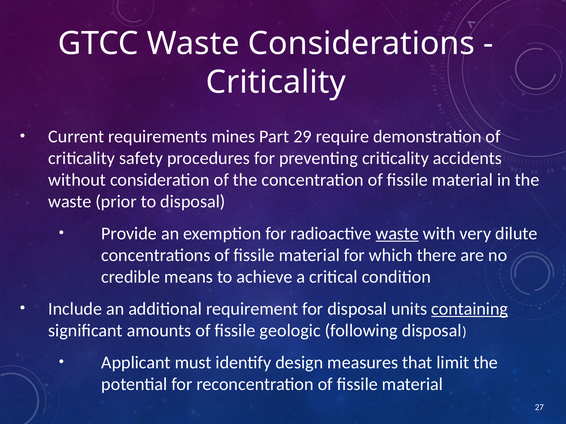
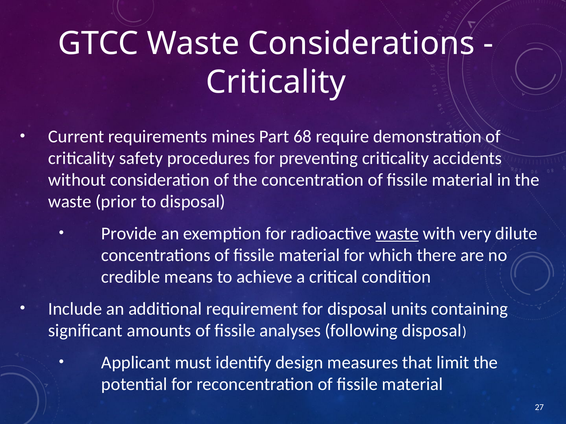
29: 29 -> 68
containing underline: present -> none
geologic: geologic -> analyses
